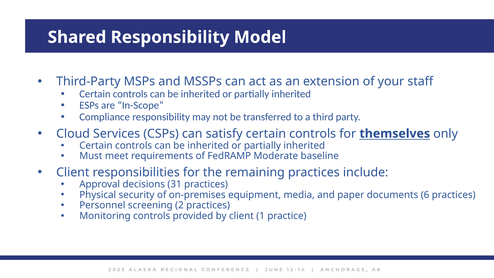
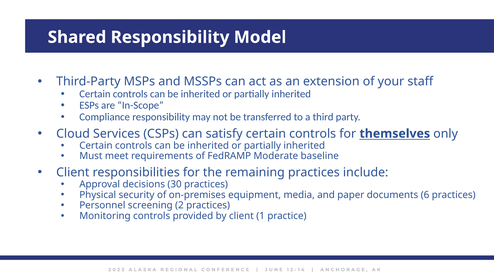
31: 31 -> 30
